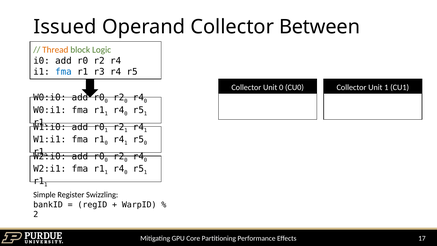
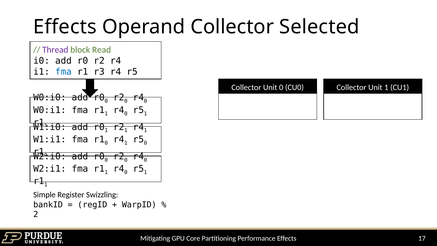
Issued at (65, 27): Issued -> Effects
Between: Between -> Selected
Thread colour: orange -> purple
Logic: Logic -> Read
